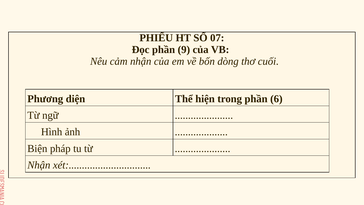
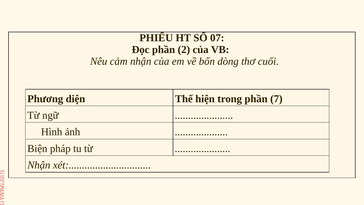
9: 9 -> 2
6: 6 -> 7
